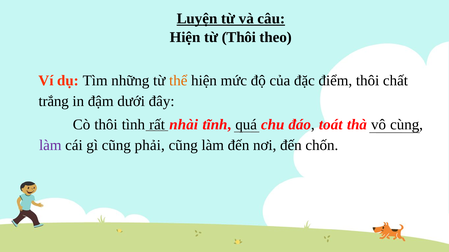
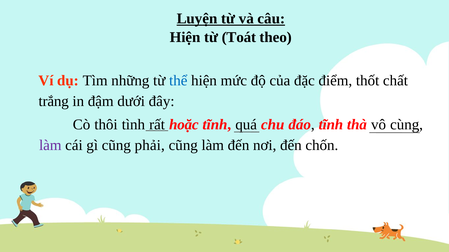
từ Thôi: Thôi -> Toát
thể colour: orange -> blue
điểm thôi: thôi -> thốt
nhài: nhài -> hoặc
đáo toát: toát -> tĩnh
